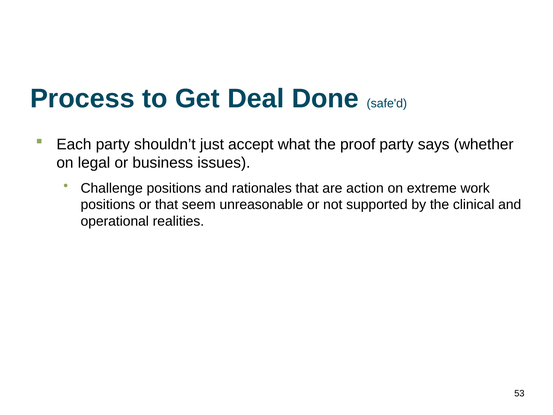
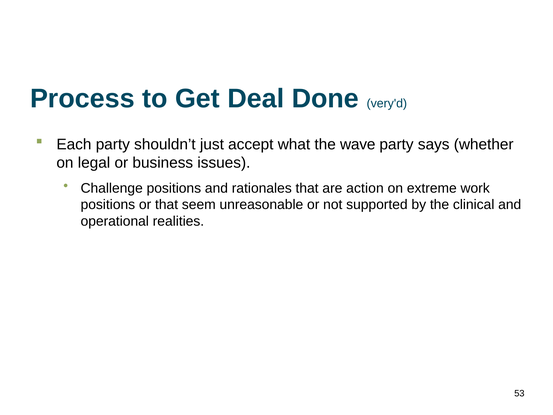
safe'd: safe'd -> very'd
proof: proof -> wave
